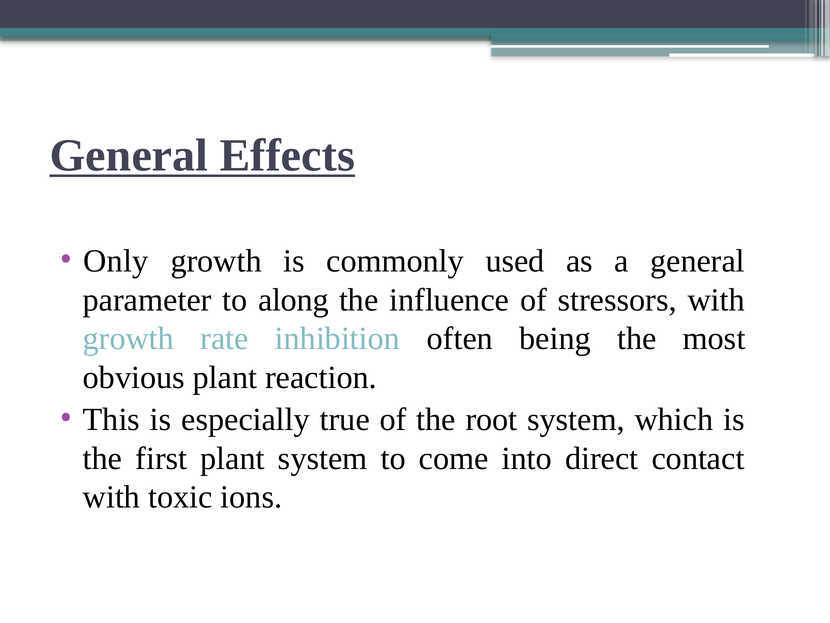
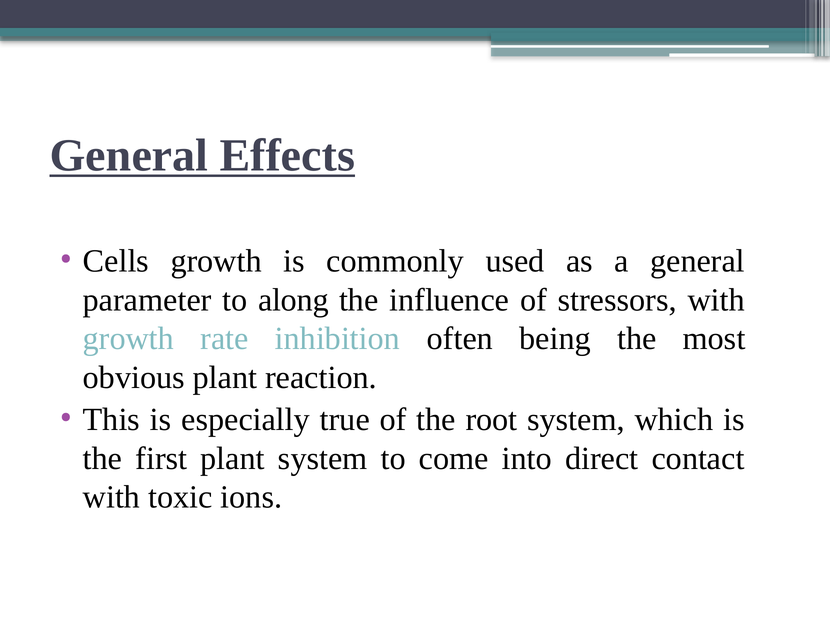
Only: Only -> Cells
